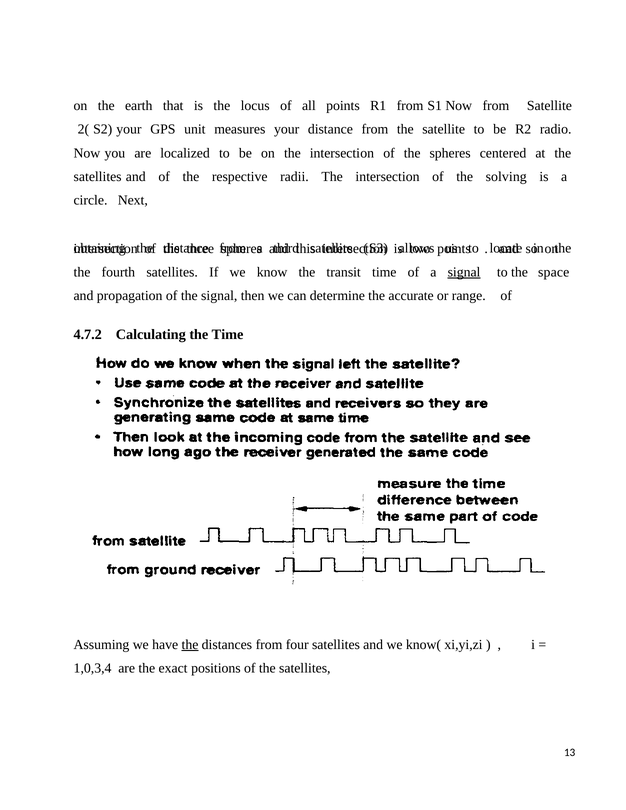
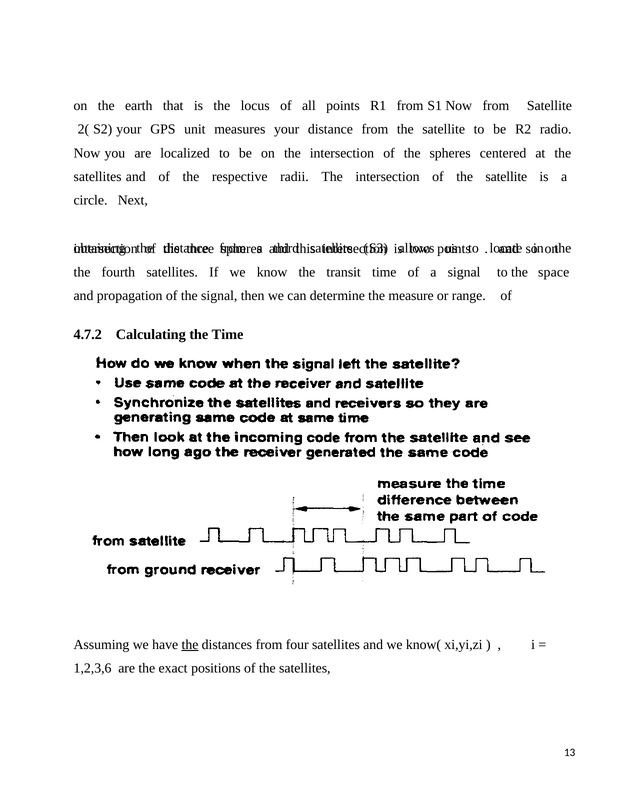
of the solving: solving -> satellite
signal at (464, 272) underline: present -> none
accurate: accurate -> measure
1,0,3,4: 1,0,3,4 -> 1,2,3,6
